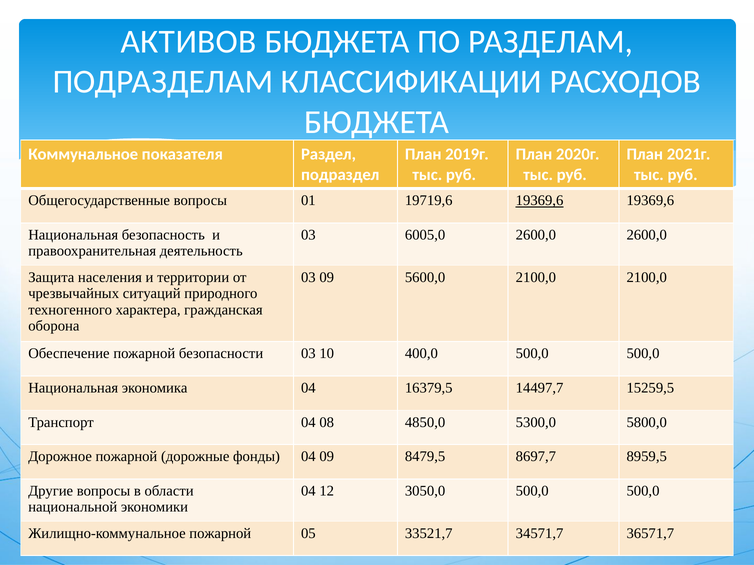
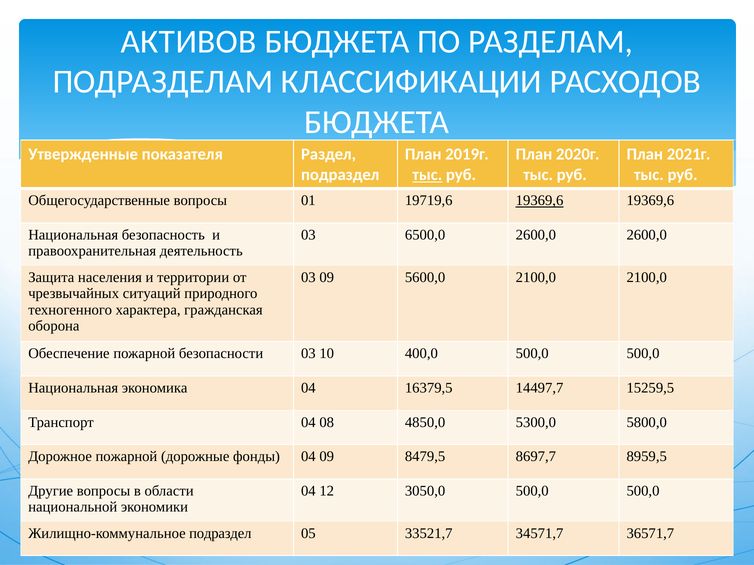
Коммунальное: Коммунальное -> Утвержденные
тыс at (427, 175) underline: none -> present
6005,0: 6005,0 -> 6500,0
Жилищно-коммунальное пожарной: пожарной -> подраздел
